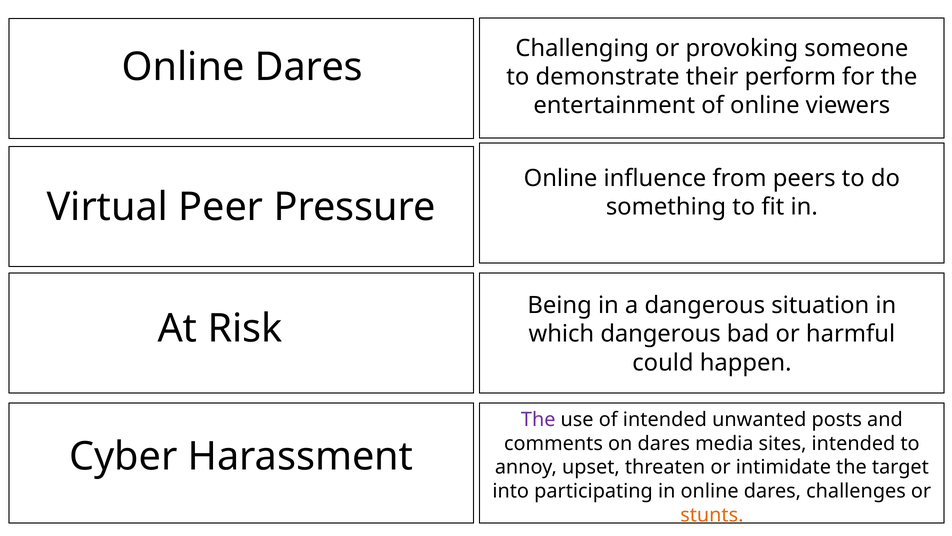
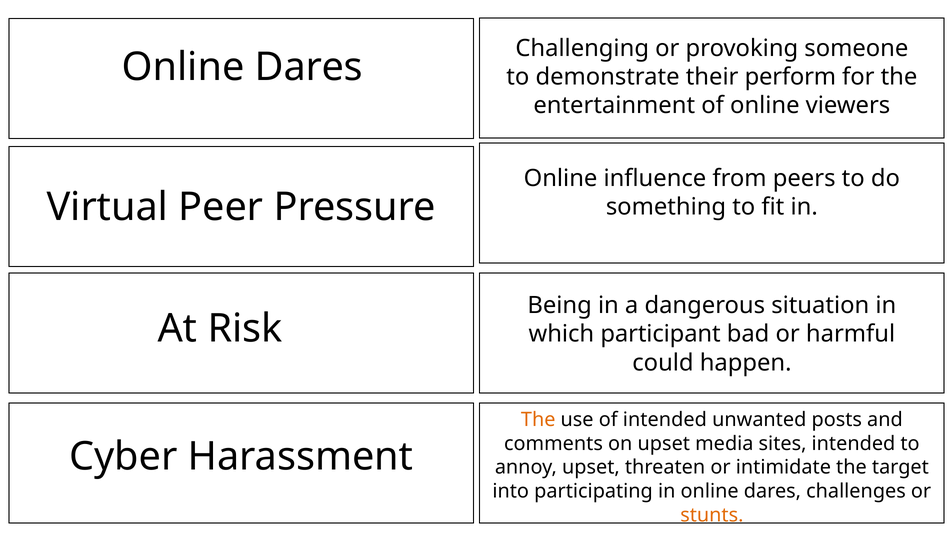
which dangerous: dangerous -> participant
The at (538, 419) colour: purple -> orange
on dares: dares -> upset
